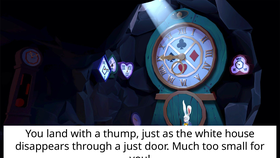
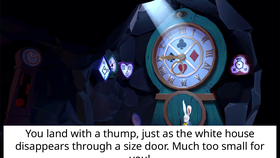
a just: just -> size
